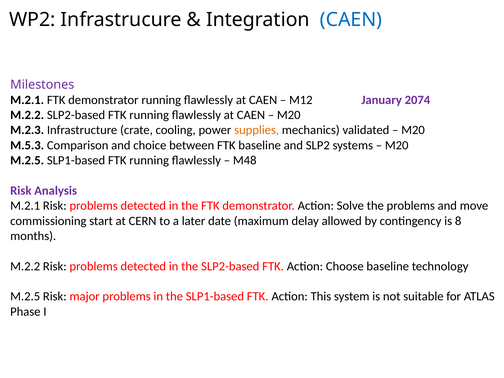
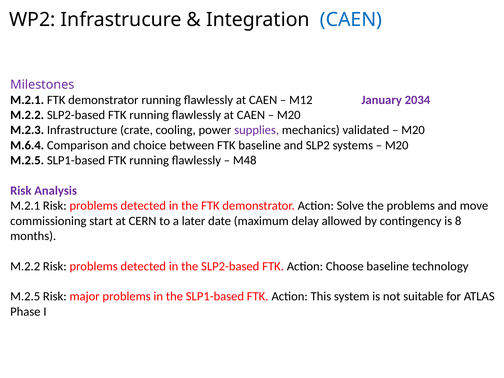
2074: 2074 -> 2034
supplies colour: orange -> purple
M.5.3: M.5.3 -> M.6.4
